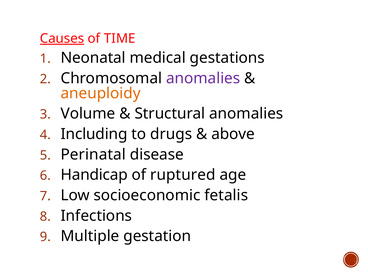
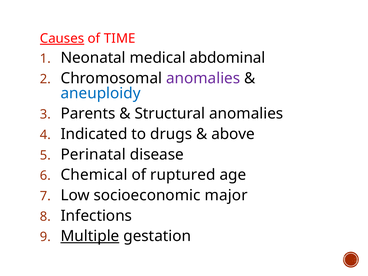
gestations: gestations -> abdominal
aneuploidy colour: orange -> blue
Volume: Volume -> Parents
Including: Including -> Indicated
Handicap: Handicap -> Chemical
fetalis: fetalis -> major
Multiple underline: none -> present
